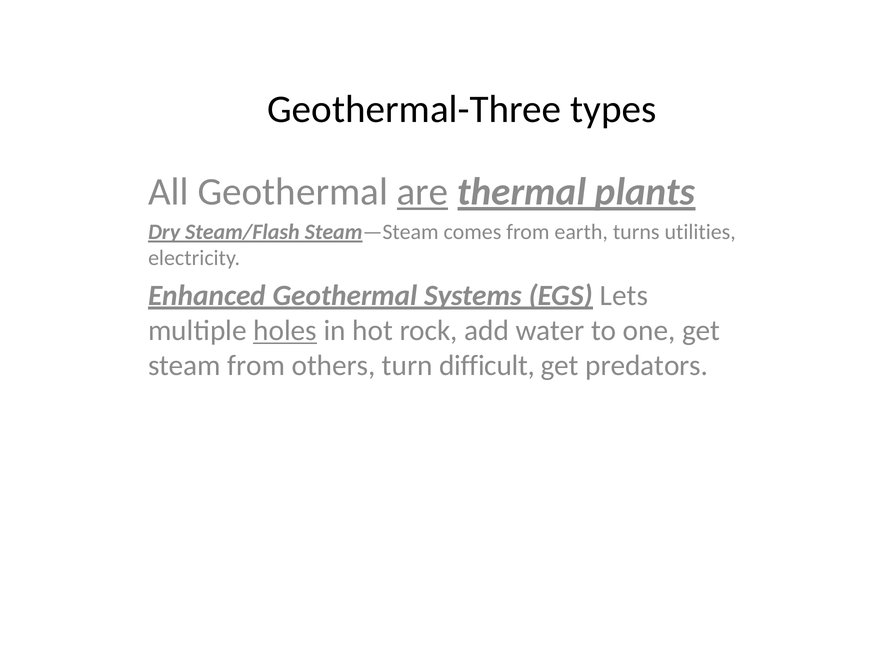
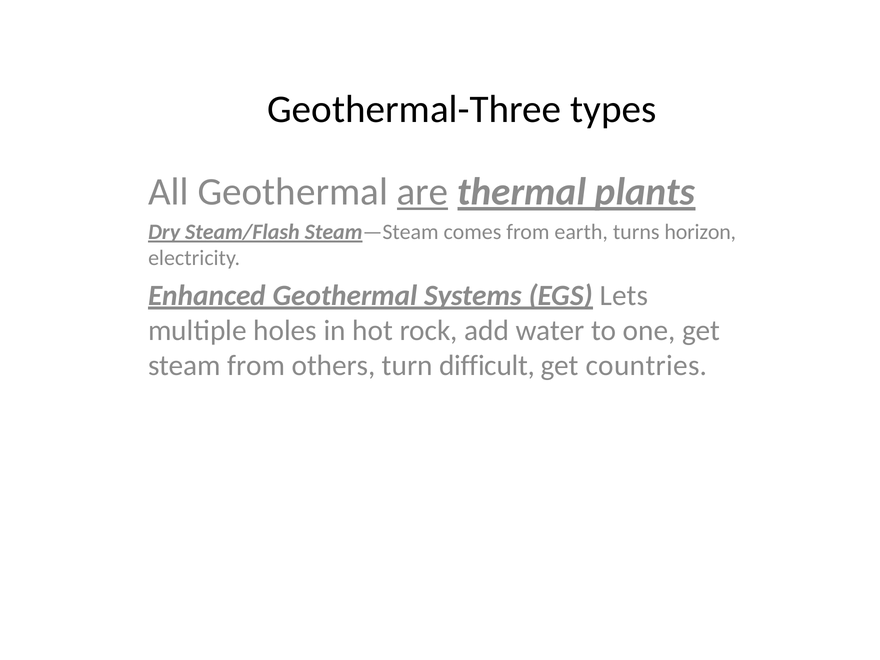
utilities: utilities -> horizon
holes underline: present -> none
predators: predators -> countries
